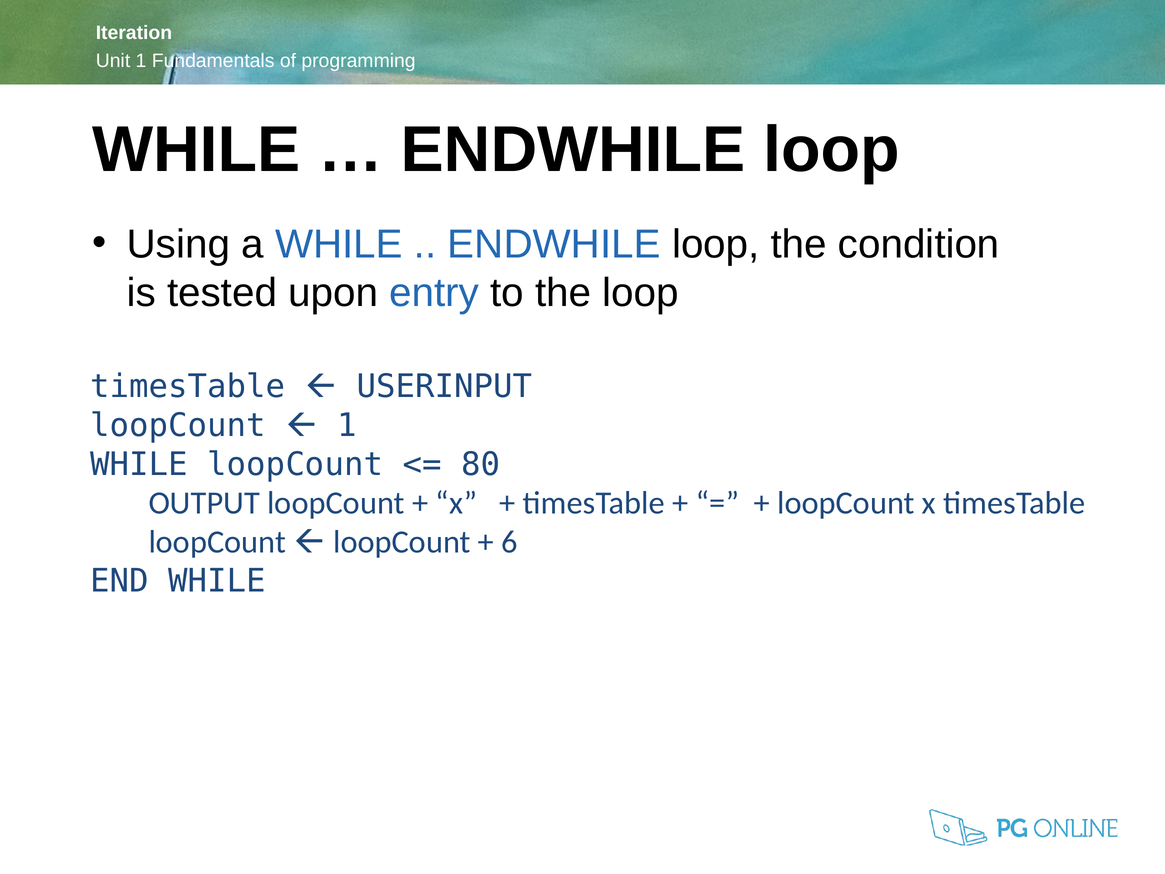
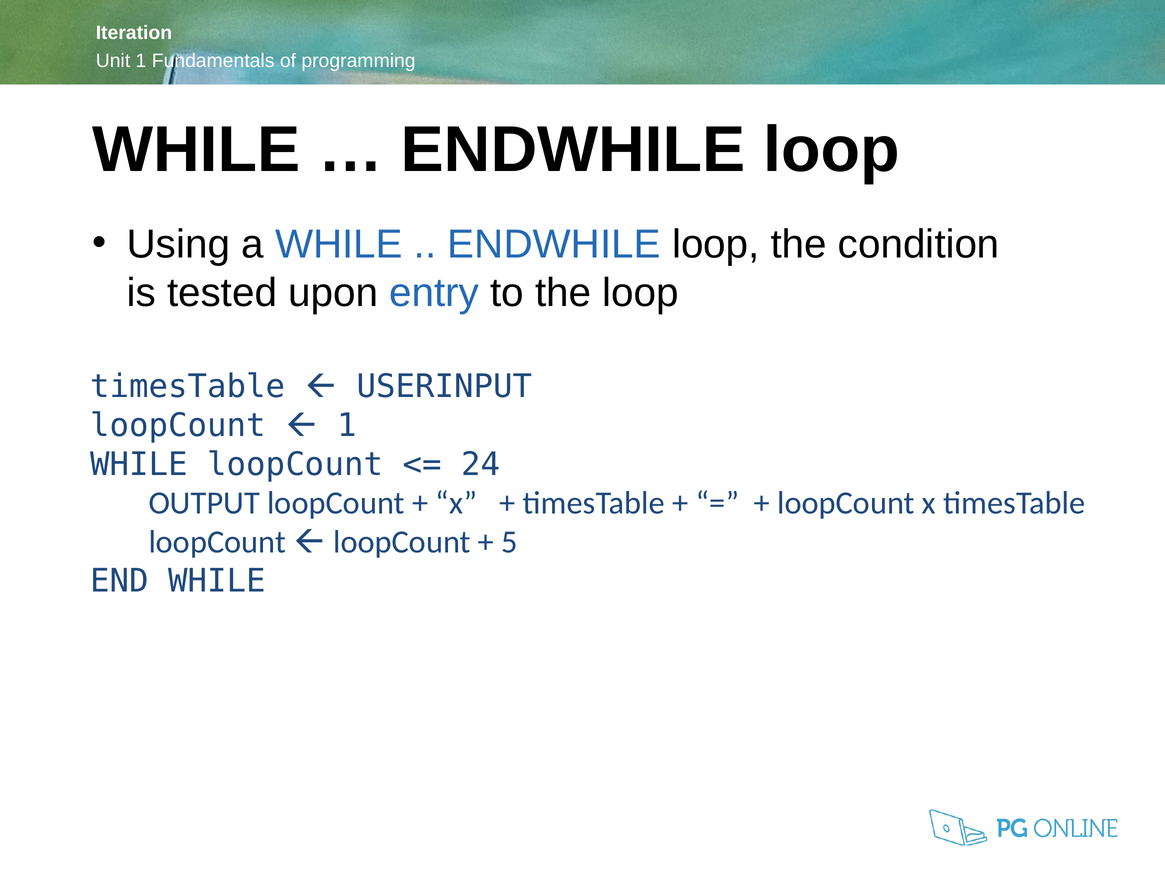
80: 80 -> 24
6: 6 -> 5
